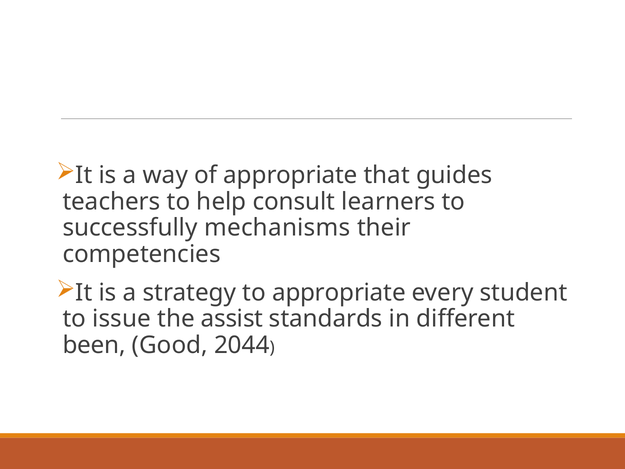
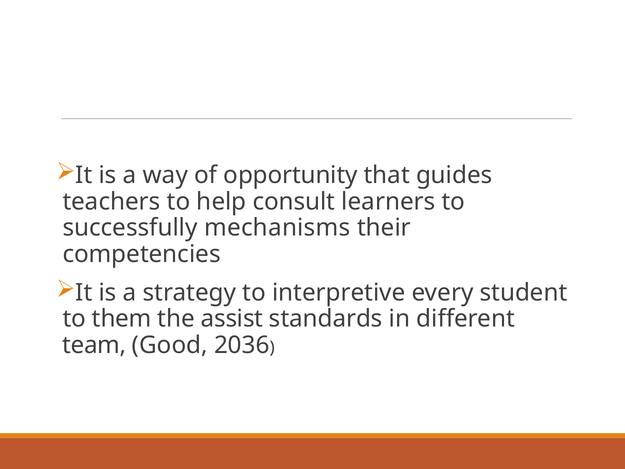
of appropriate: appropriate -> opportunity
to appropriate: appropriate -> interpretive
issue: issue -> them
been: been -> team
2044: 2044 -> 2036
